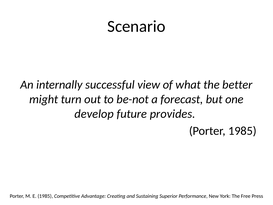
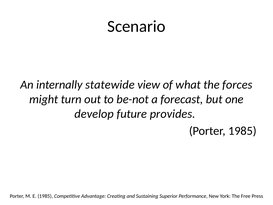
successful: successful -> statewide
better: better -> forces
